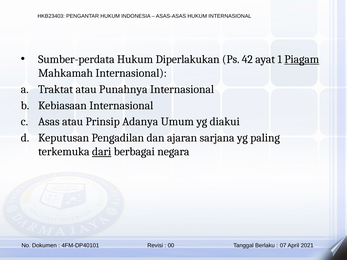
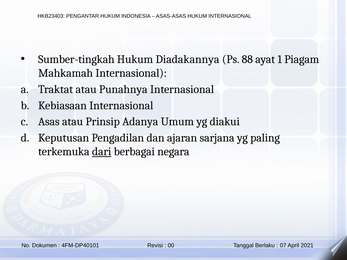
Sumber-perdata: Sumber-perdata -> Sumber-tingkah
Diperlakukan: Diperlakukan -> Diadakannya
42: 42 -> 88
Piagam underline: present -> none
